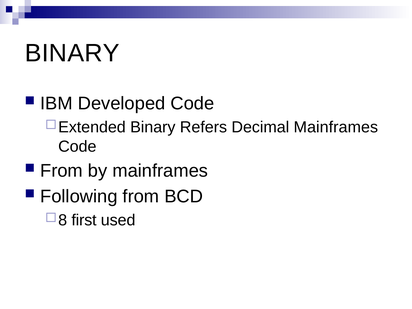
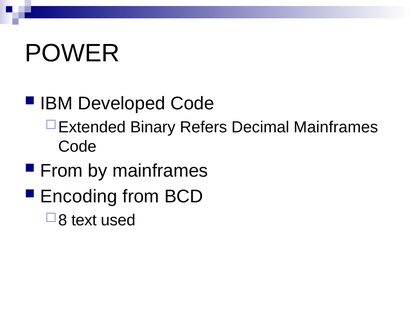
BINARY at (72, 53): BINARY -> POWER
Following: Following -> Encoding
first: first -> text
